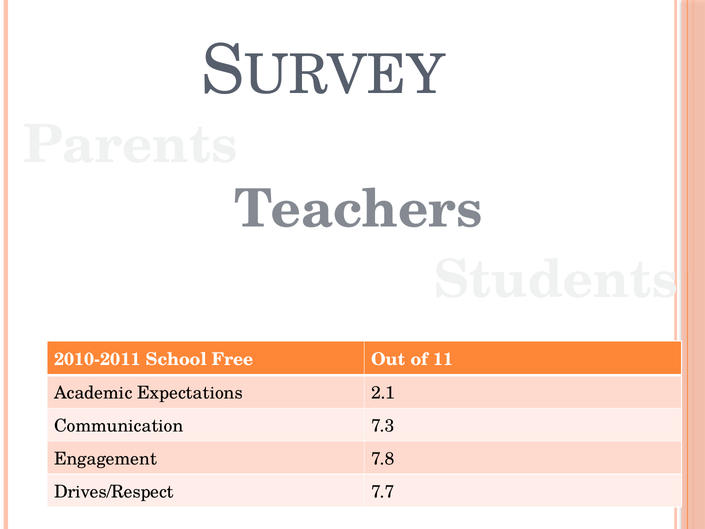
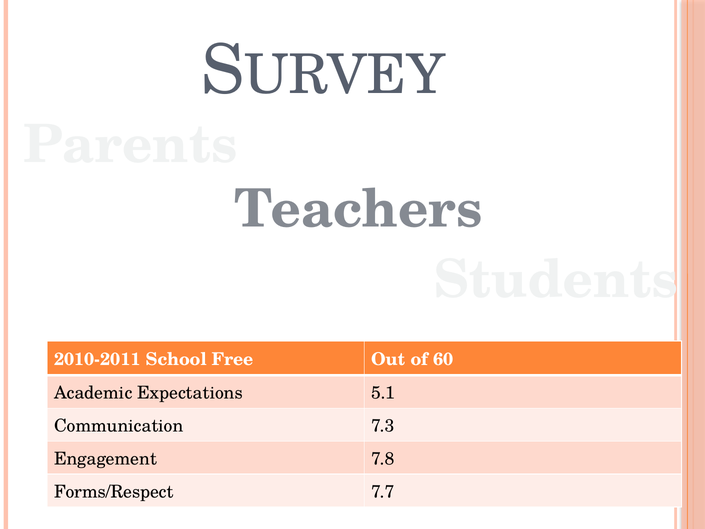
11: 11 -> 60
2.1: 2.1 -> 5.1
Drives/Respect: Drives/Respect -> Forms/Respect
